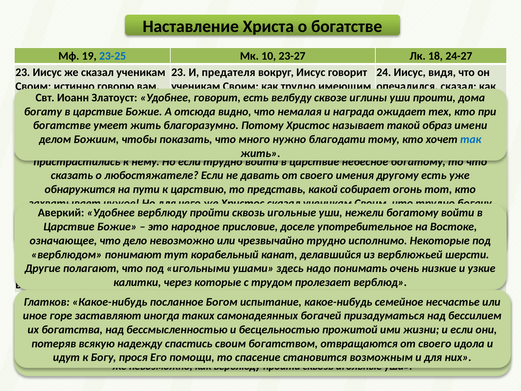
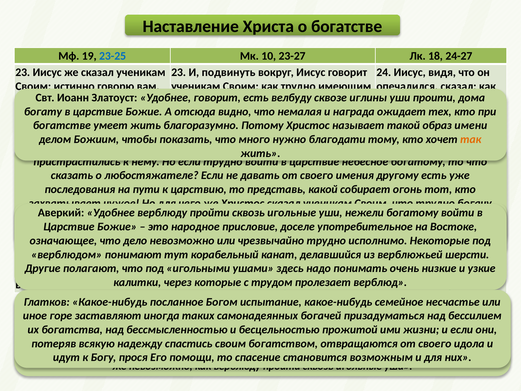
предателя: предателя -> подвинуть
так at (471, 139) colour: blue -> orange
обнаружится: обнаружится -> последования
